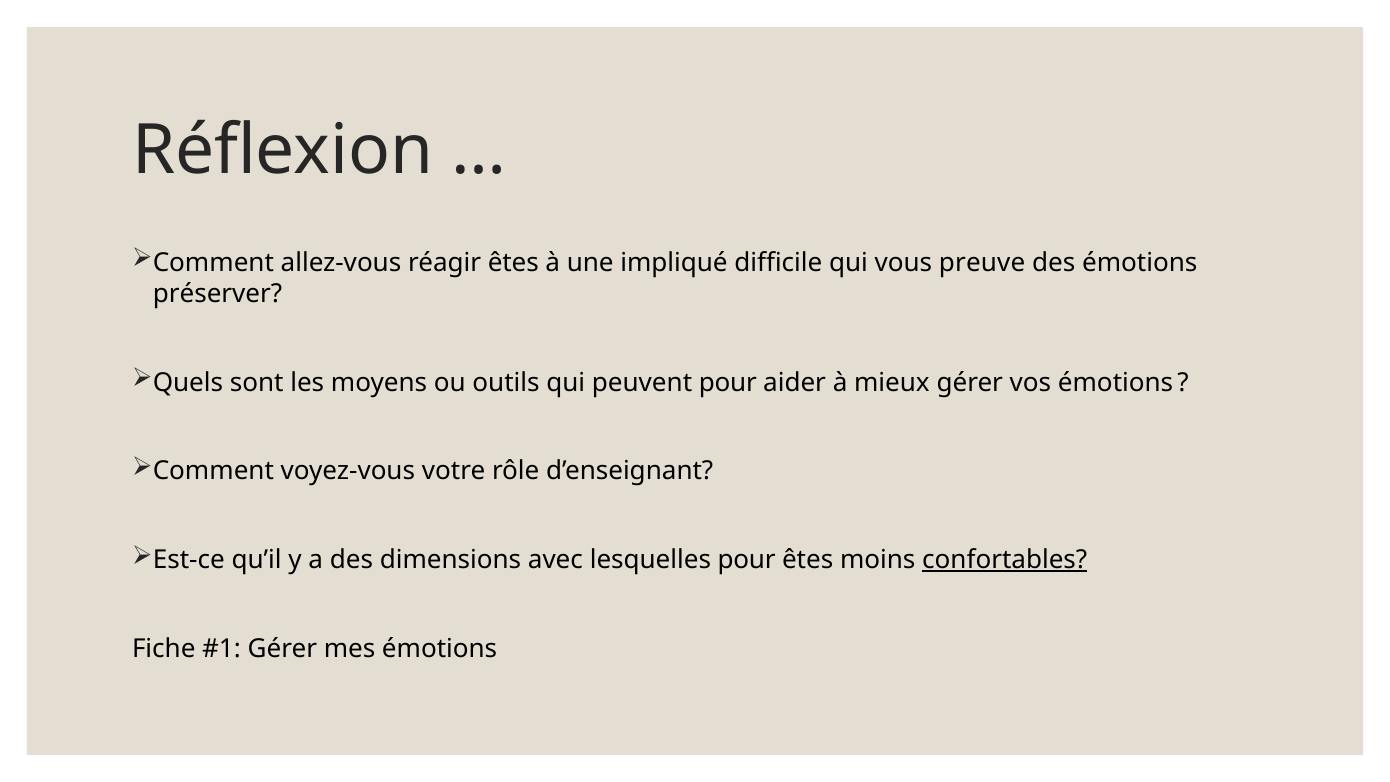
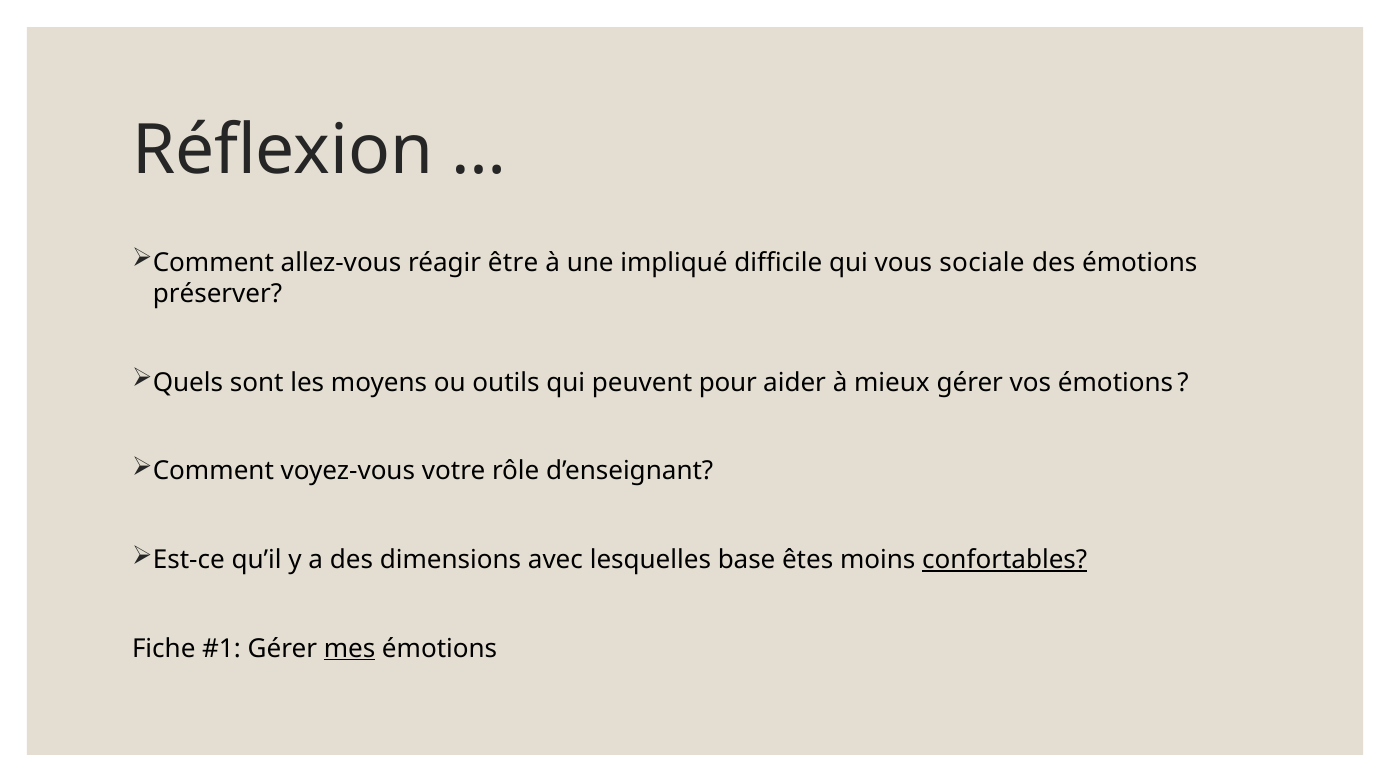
réagir êtes: êtes -> être
preuve: preuve -> sociale
lesquelles pour: pour -> base
mes underline: none -> present
